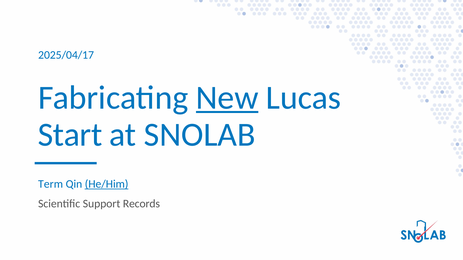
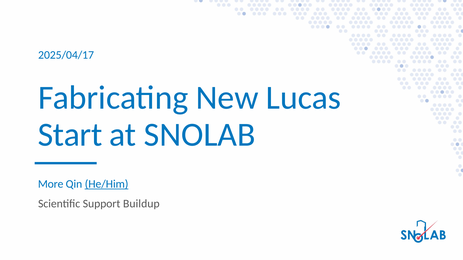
New underline: present -> none
Term: Term -> More
Records: Records -> Buildup
